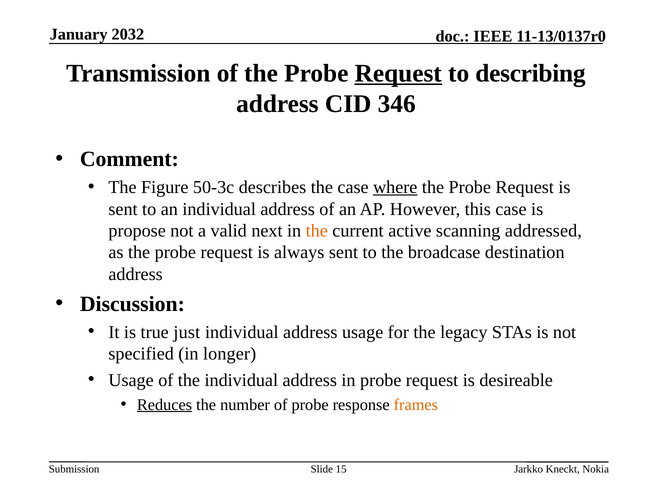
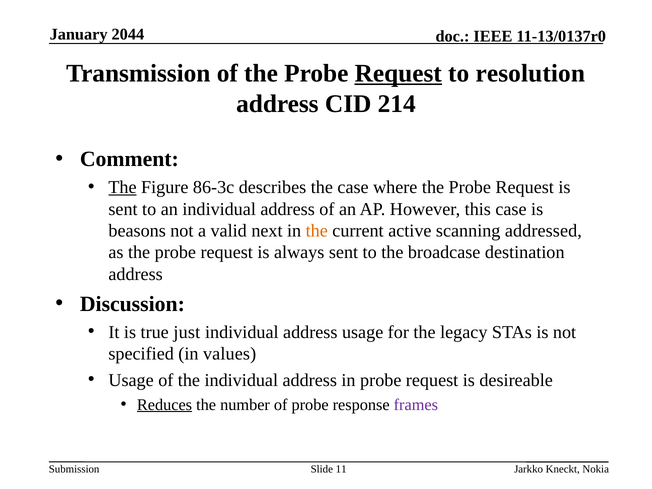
2032: 2032 -> 2044
describing: describing -> resolution
346: 346 -> 214
The at (123, 187) underline: none -> present
50-3c: 50-3c -> 86-3c
where underline: present -> none
propose: propose -> beasons
longer: longer -> values
frames colour: orange -> purple
15: 15 -> 11
